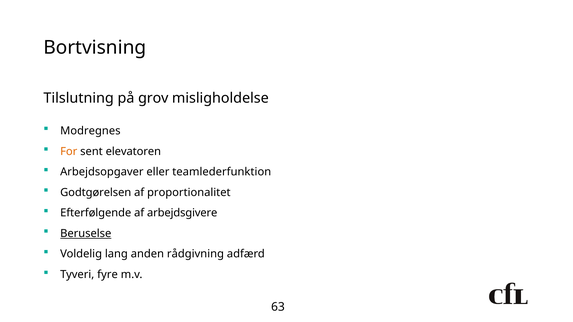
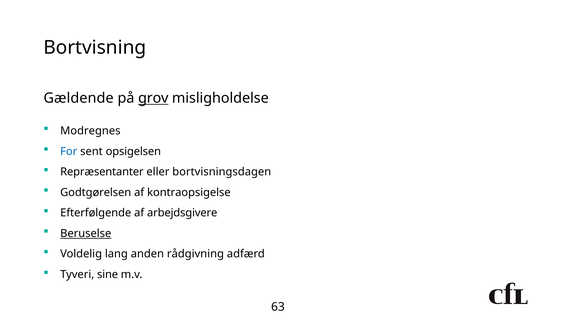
Tilslutning: Tilslutning -> Gældende
grov underline: none -> present
For colour: orange -> blue
elevatoren: elevatoren -> opsigelsen
Arbejdsopgaver: Arbejdsopgaver -> Repræsentanter
teamlederfunktion: teamlederfunktion -> bortvisningsdagen
proportionalitet: proportionalitet -> kontraopsigelse
fyre: fyre -> sine
